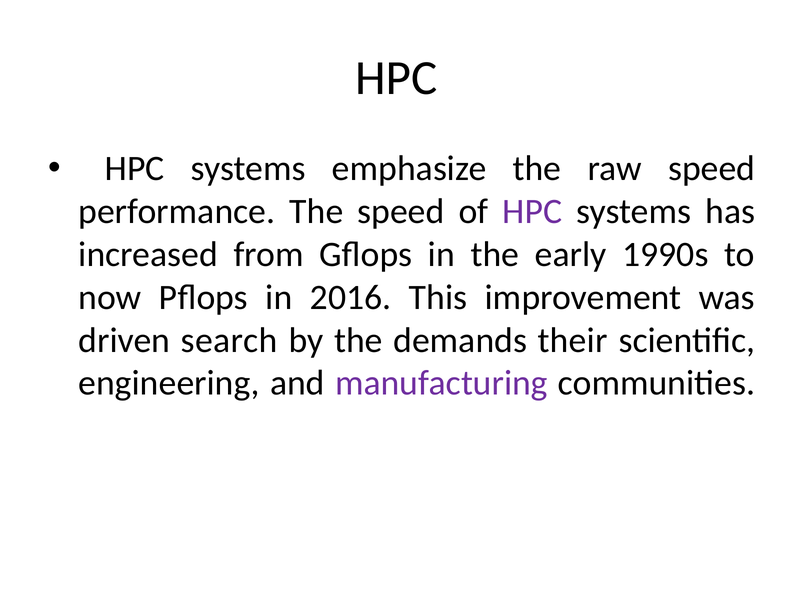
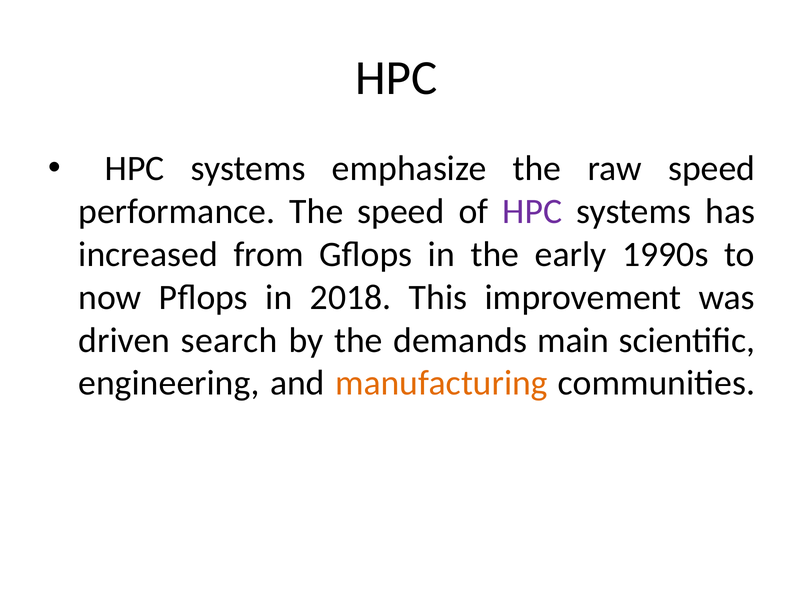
2016: 2016 -> 2018
their: their -> main
manufacturing colour: purple -> orange
